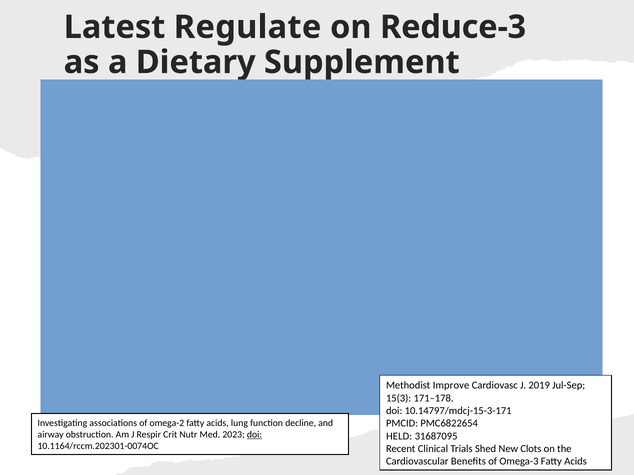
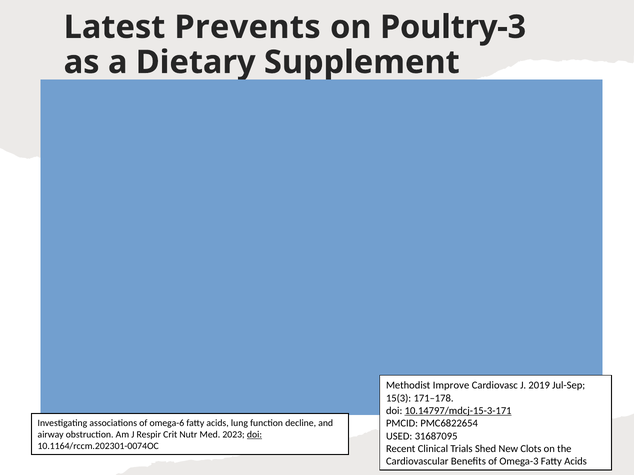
Regulate: Regulate -> Prevents
Reduce-3: Reduce-3 -> Poultry-3
10.14797/mdcj-15-3-171 underline: none -> present
omega-2: omega-2 -> omega-6
HELD: HELD -> USED
